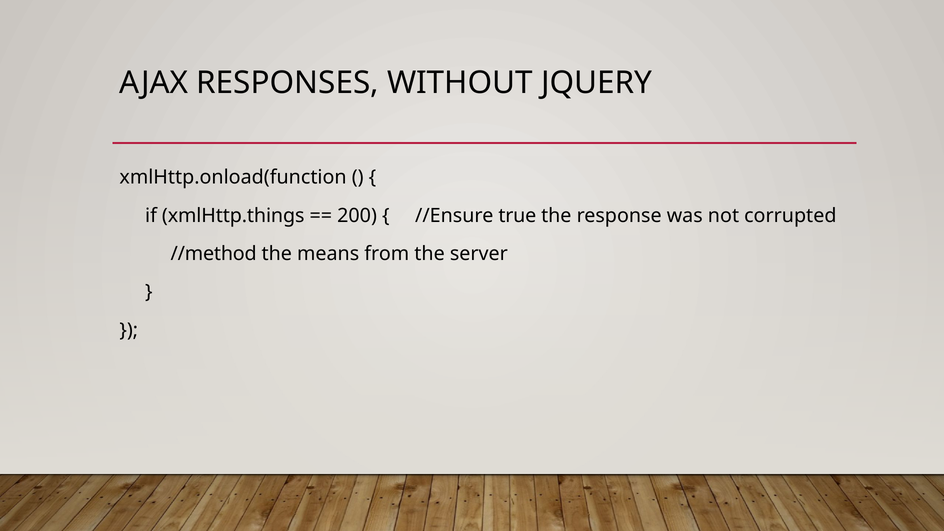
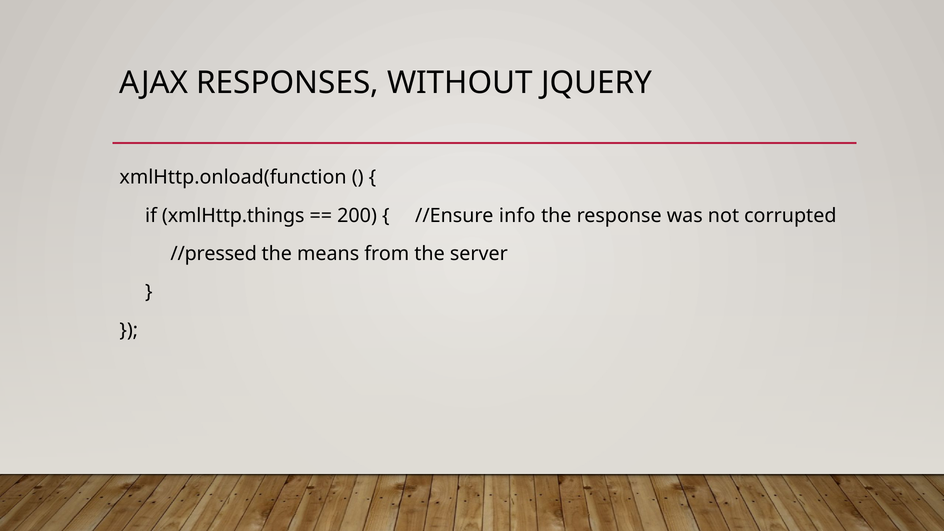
true: true -> info
//method: //method -> //pressed
